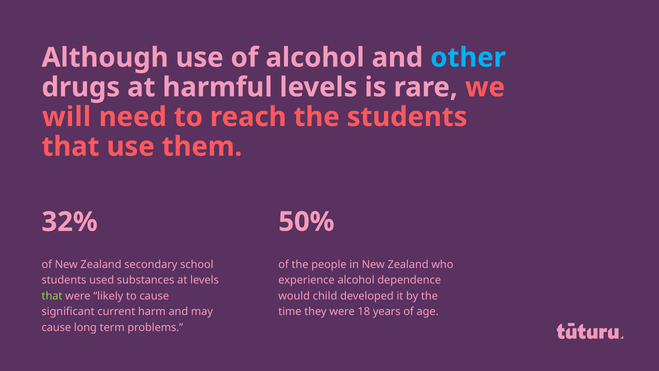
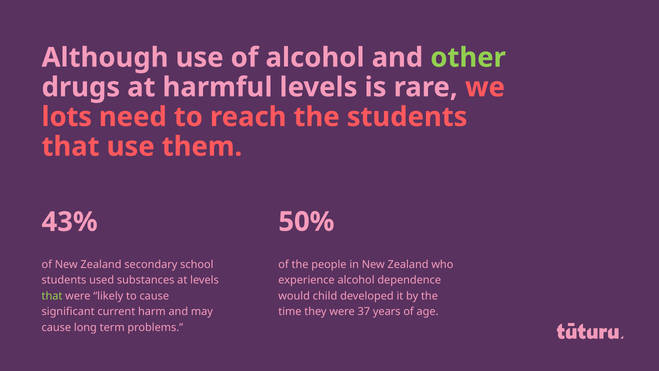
other colour: light blue -> light green
will: will -> lots
32%: 32% -> 43%
18: 18 -> 37
